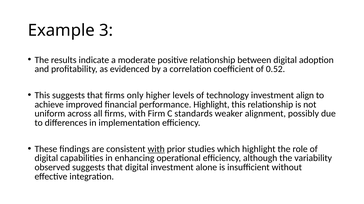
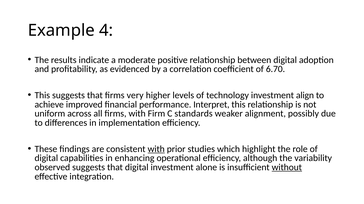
3: 3 -> 4
0.52: 0.52 -> 6.70
only: only -> very
performance Highlight: Highlight -> Interpret
without underline: none -> present
